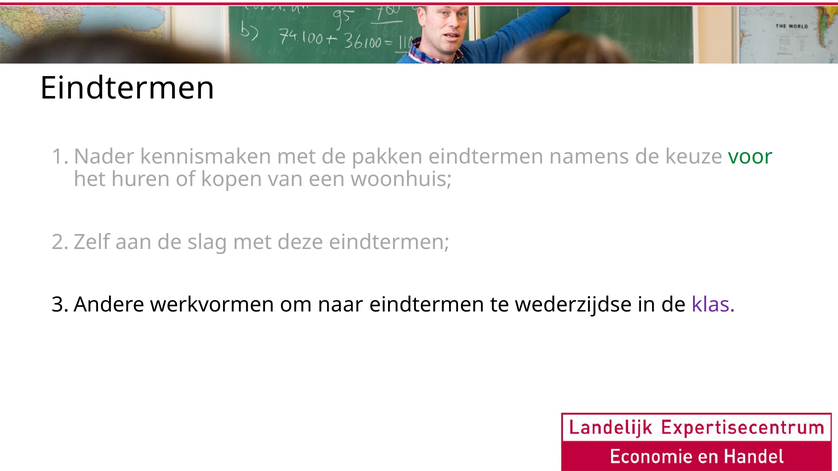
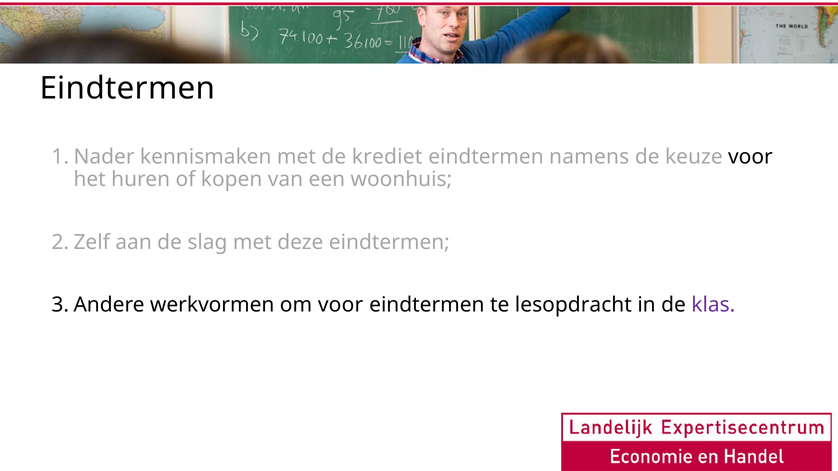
pakken: pakken -> krediet
voor at (750, 157) colour: green -> black
om naar: naar -> voor
wederzijdse: wederzijdse -> lesopdracht
